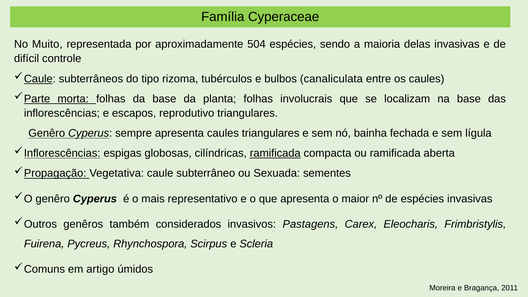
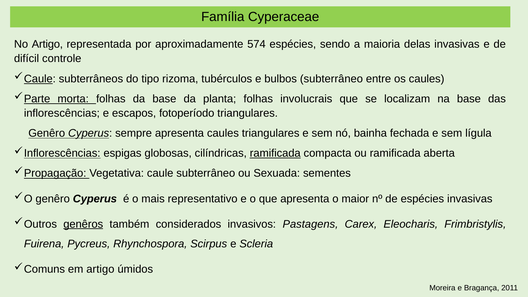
No Muito: Muito -> Artigo
504: 504 -> 574
bulbos canaliculata: canaliculata -> subterrâneo
reprodutivo: reprodutivo -> fotoperíodo
genêros underline: none -> present
